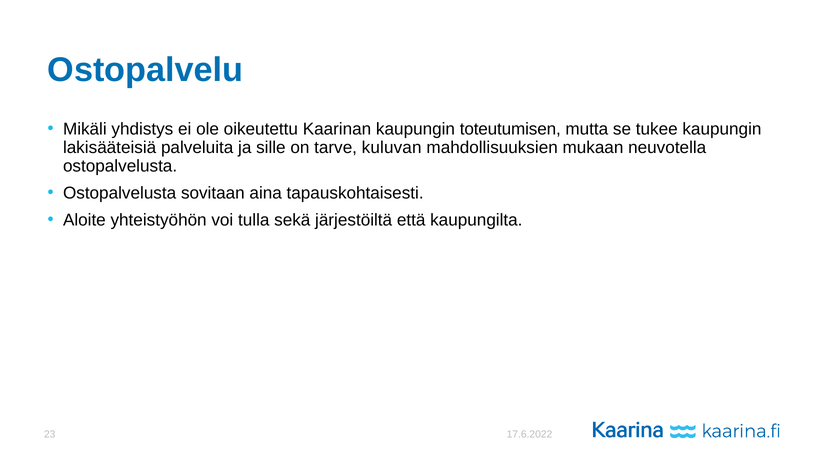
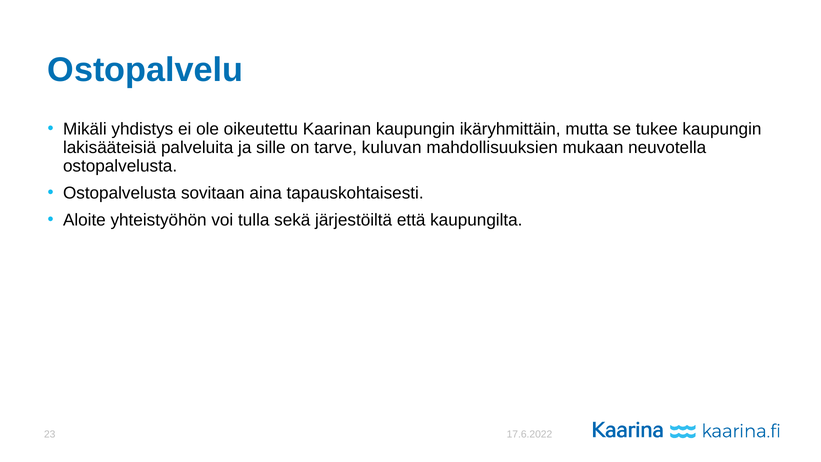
toteutumisen: toteutumisen -> ikäryhmittäin
